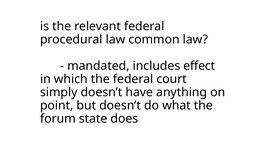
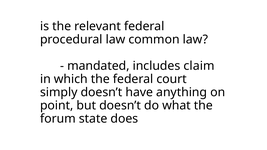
effect: effect -> claim
